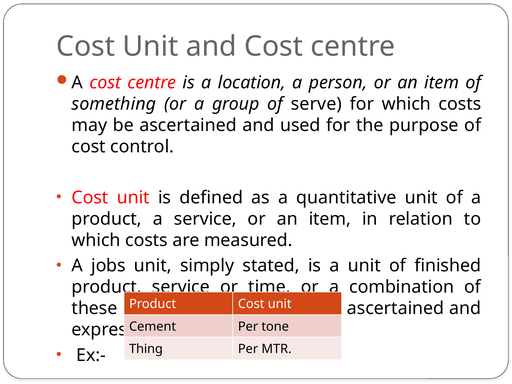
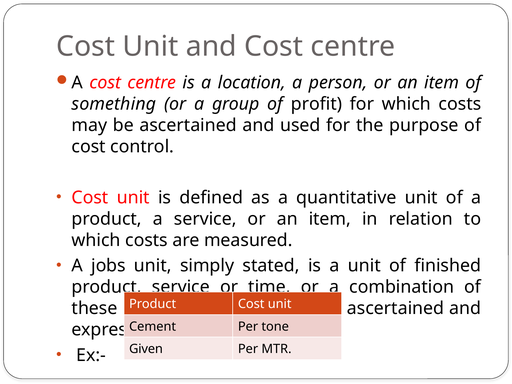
serve: serve -> profit
Thing: Thing -> Given
